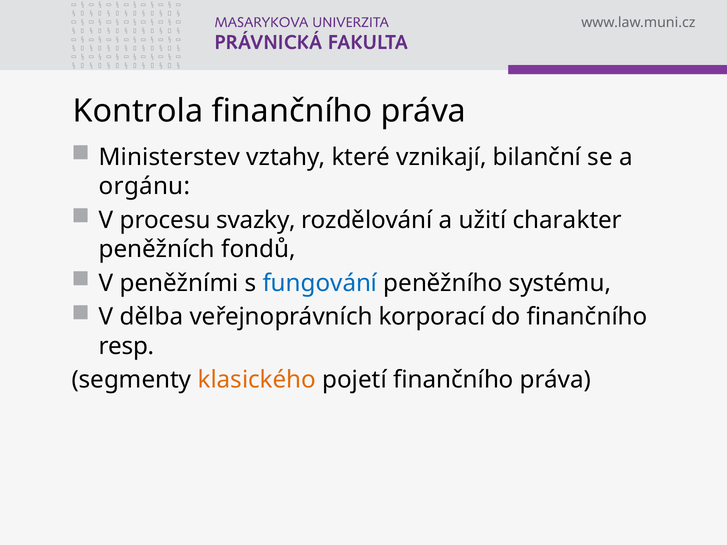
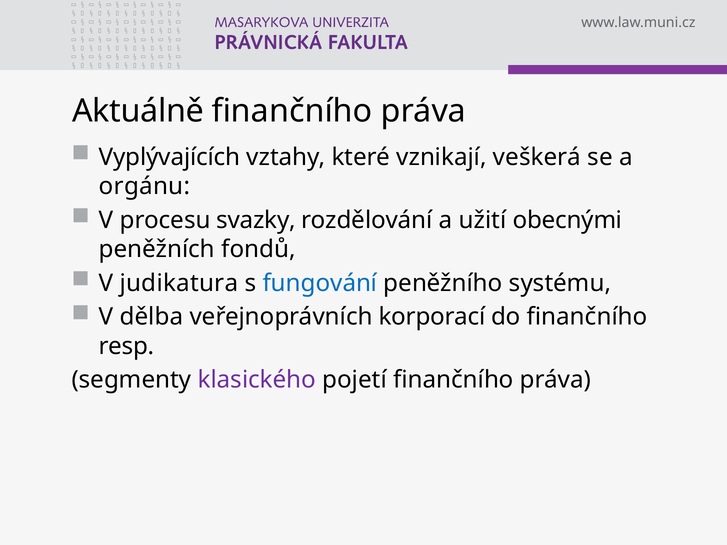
Kontrola: Kontrola -> Aktuálně
Ministerstev: Ministerstev -> Vyplývajících
bilanční: bilanční -> veškerá
charakter: charakter -> obecnými
peněžními: peněžními -> judikatura
klasického colour: orange -> purple
